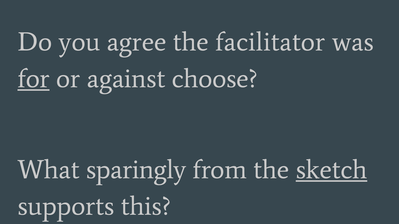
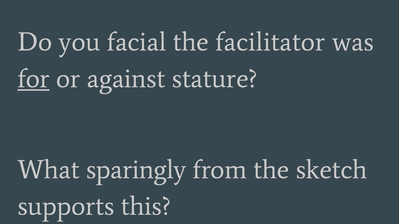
agree: agree -> facial
choose: choose -> stature
sketch underline: present -> none
